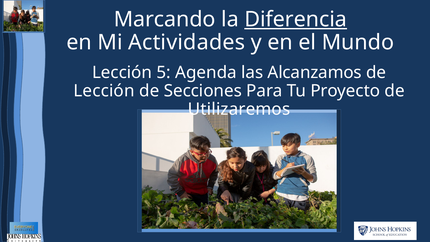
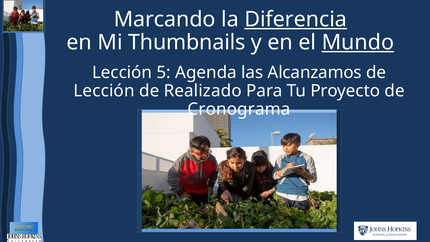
Actividades: Actividades -> Thumbnails
Mundo underline: none -> present
Secciones: Secciones -> Realizado
Utilizaremos: Utilizaremos -> Cronograma
